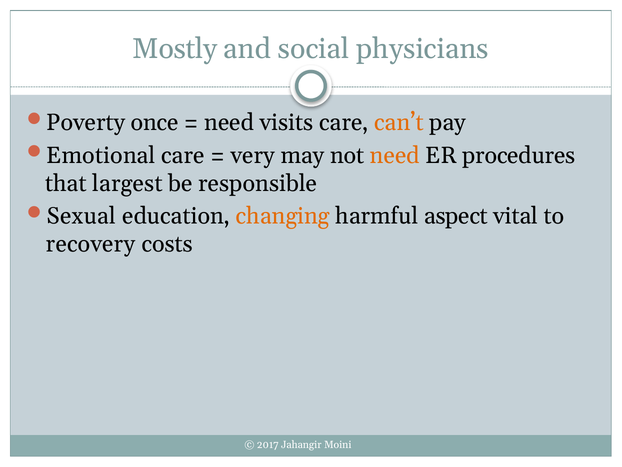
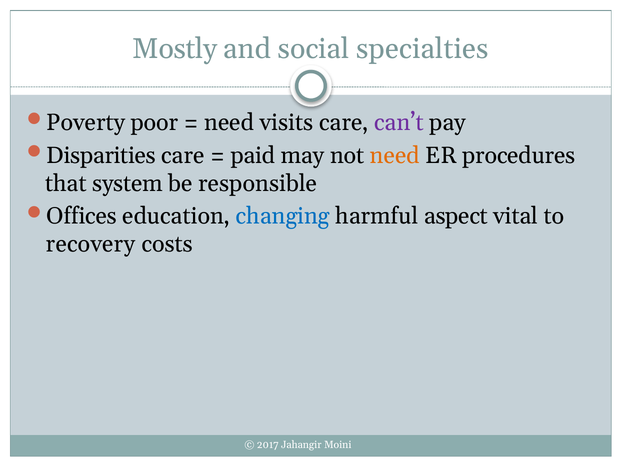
physicians: physicians -> specialties
once: once -> poor
can’t colour: orange -> purple
Emotional: Emotional -> Disparities
very: very -> paid
largest: largest -> system
Sexual: Sexual -> Offices
changing colour: orange -> blue
